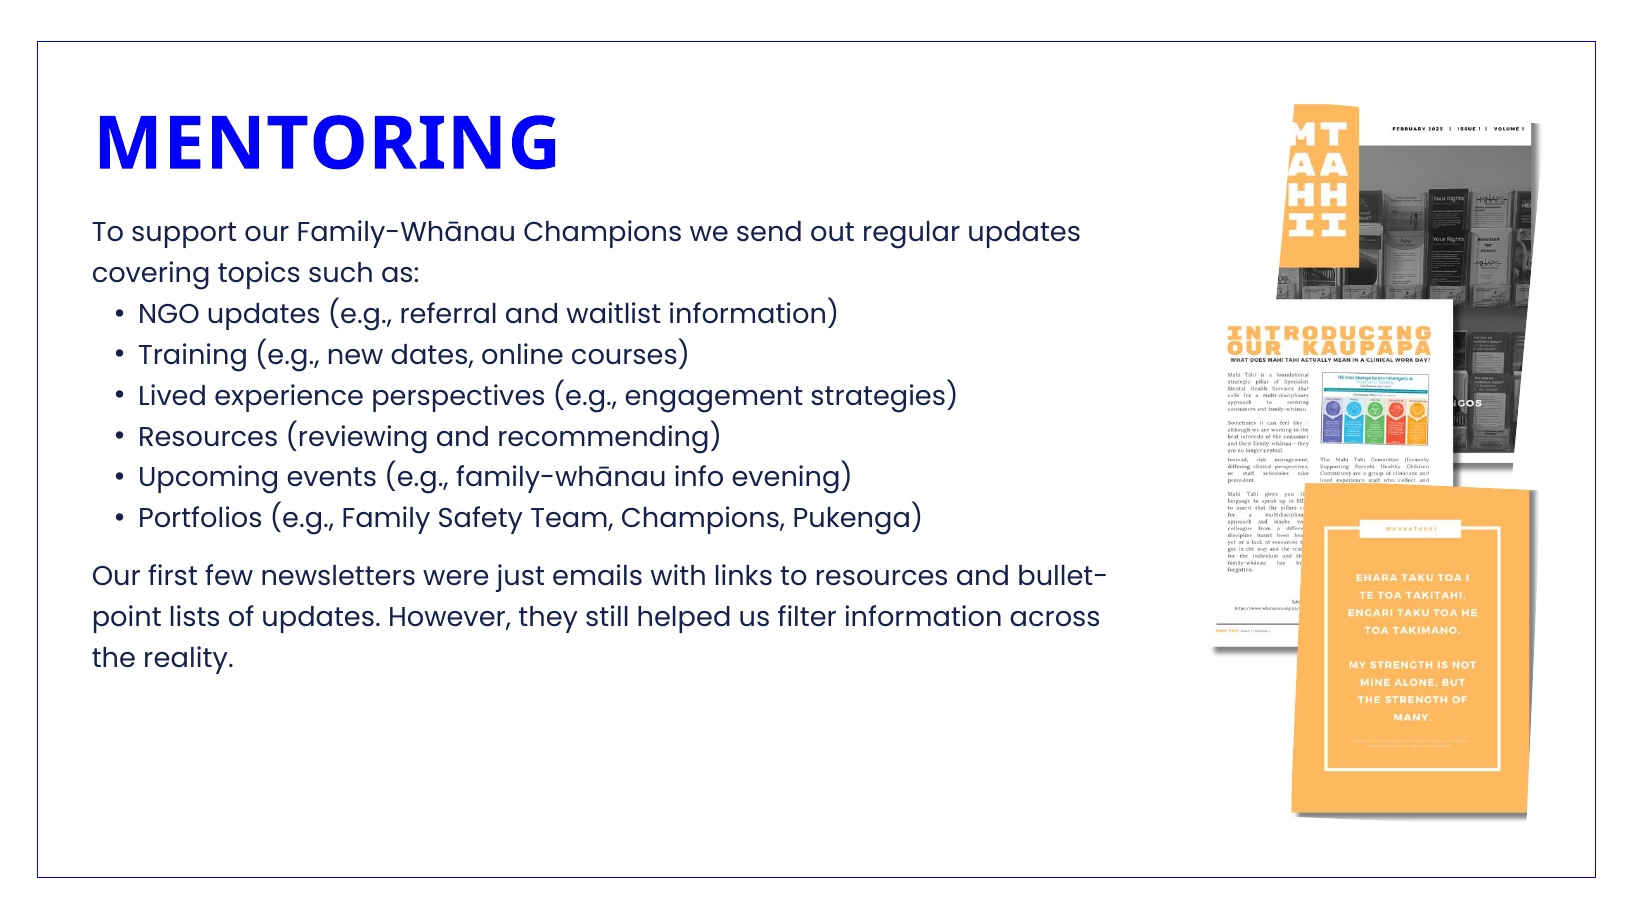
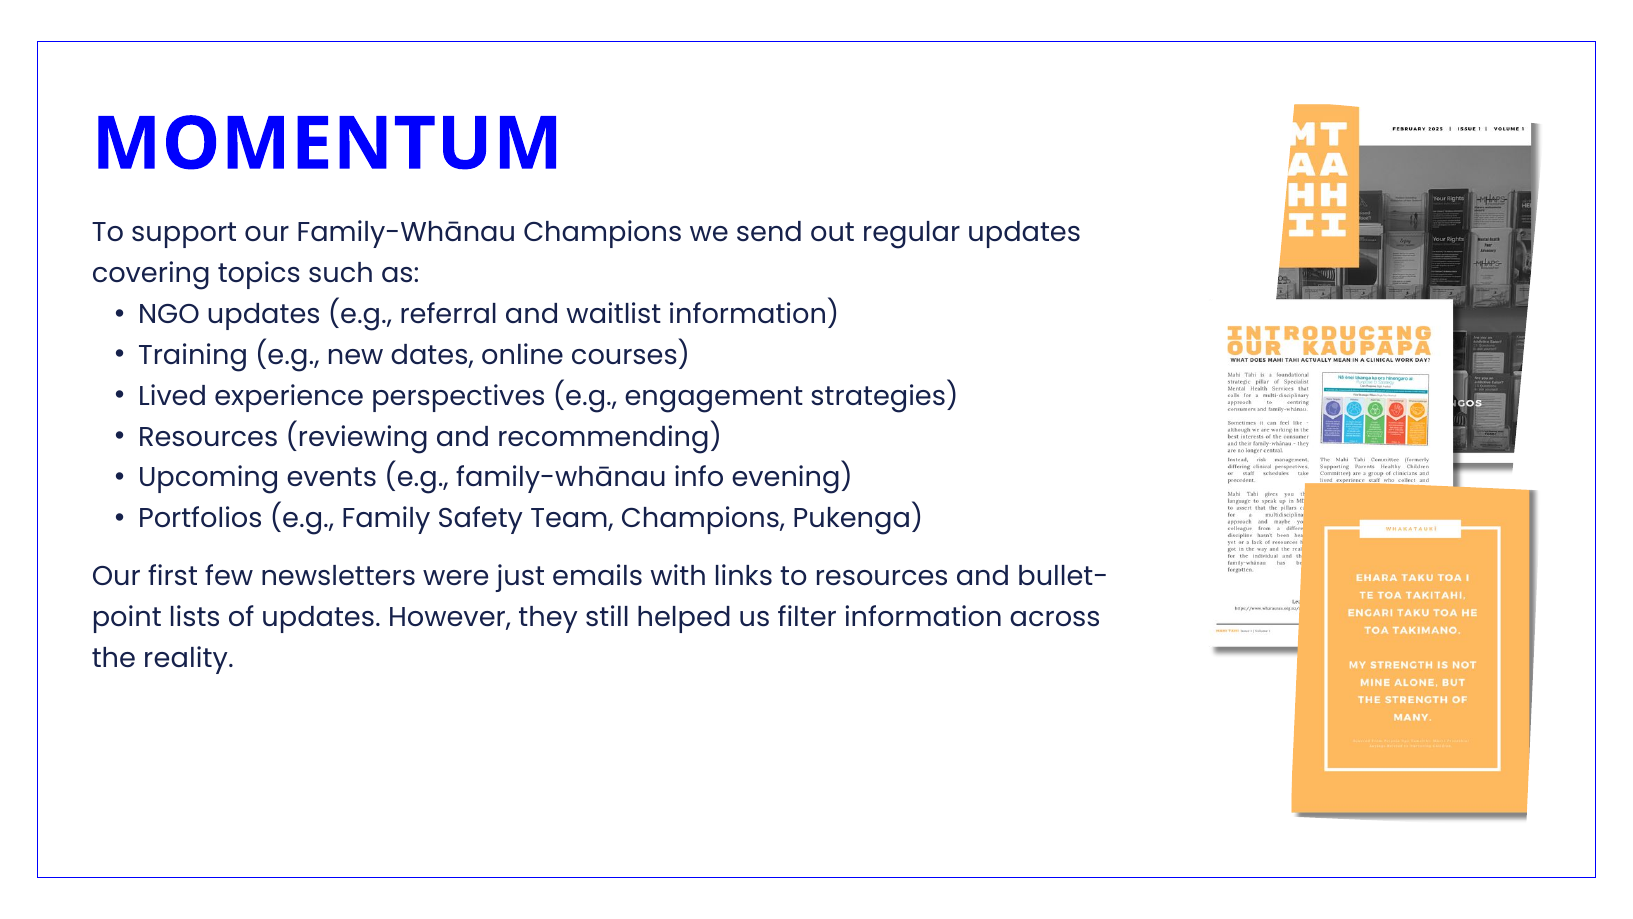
MENTORING: MENTORING -> MOMENTUM
